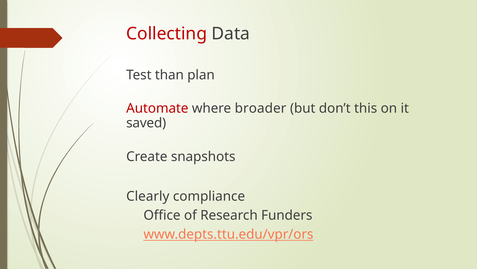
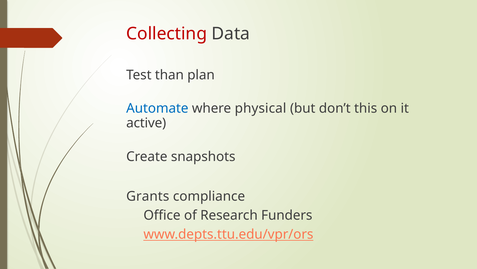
Automate colour: red -> blue
broader: broader -> physical
saved: saved -> active
Clearly: Clearly -> Grants
